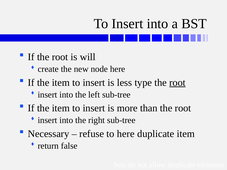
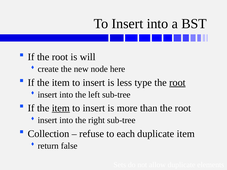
item at (61, 108) underline: none -> present
Necessary: Necessary -> Collection
to here: here -> each
